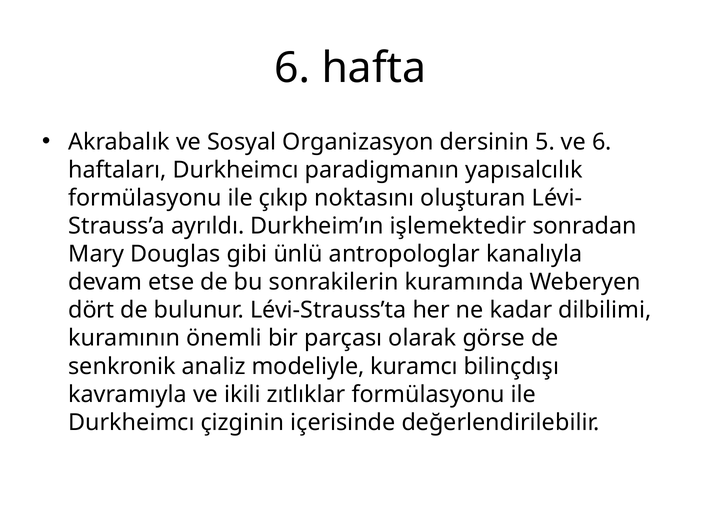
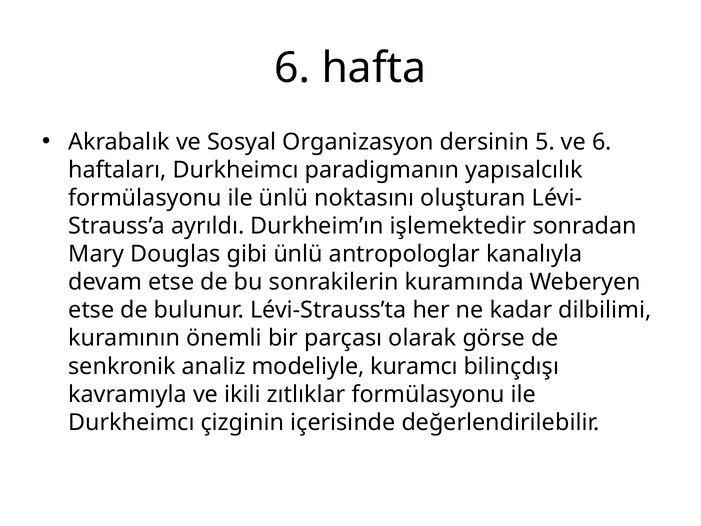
ile çıkıp: çıkıp -> ünlü
dört at (91, 310): dört -> etse
